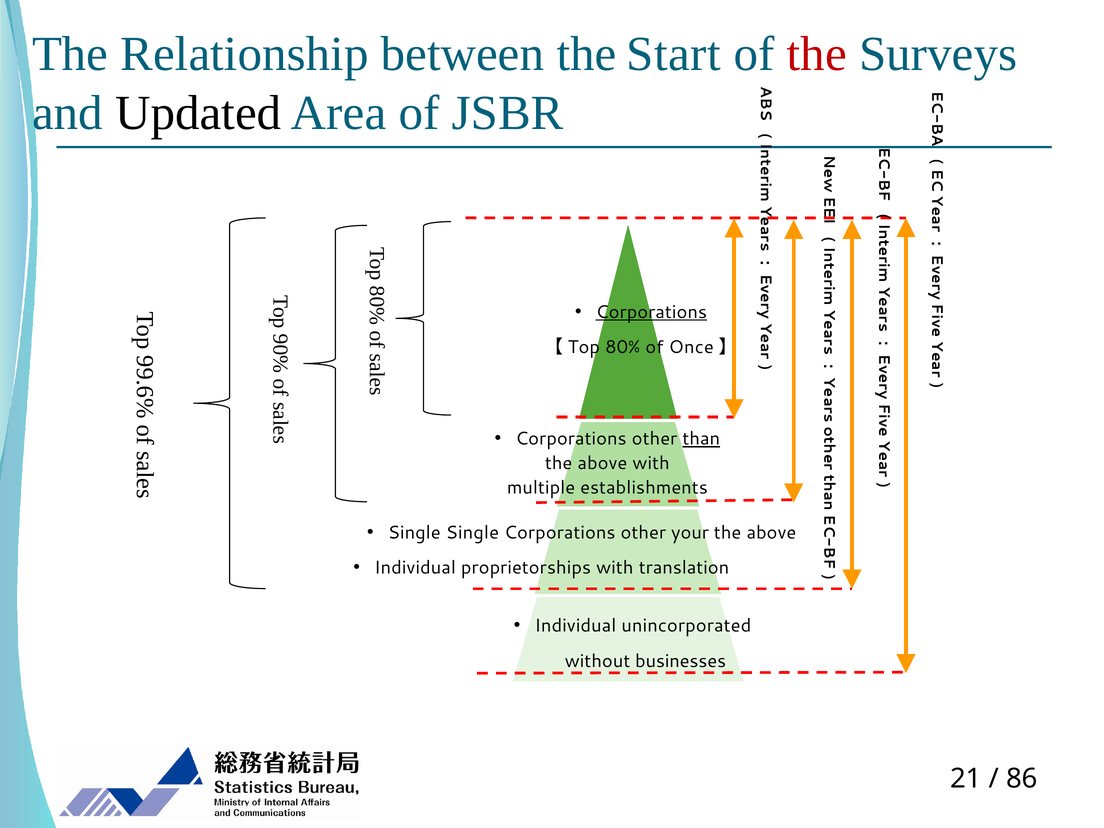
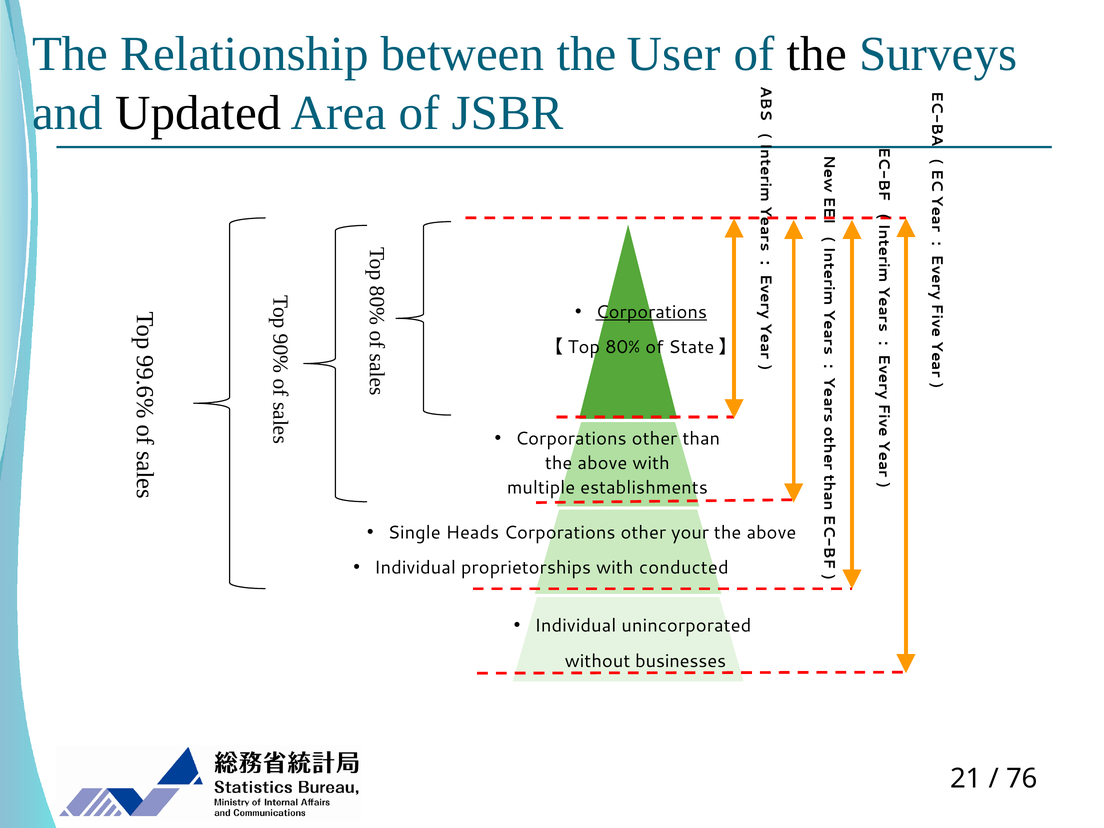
Start: Start -> User
the at (817, 54) colour: red -> black
Once: Once -> State
than underline: present -> none
Single Single: Single -> Heads
translation: translation -> conducted
86: 86 -> 76
